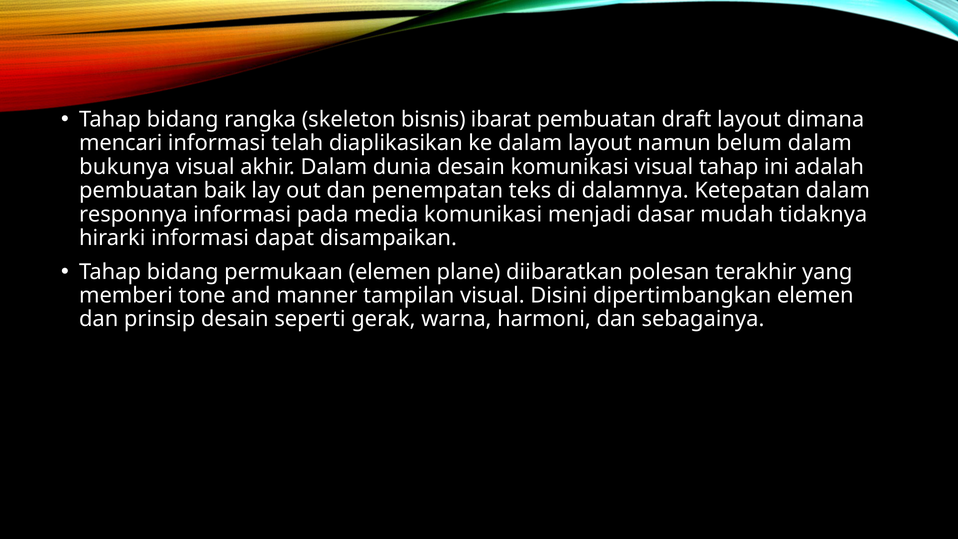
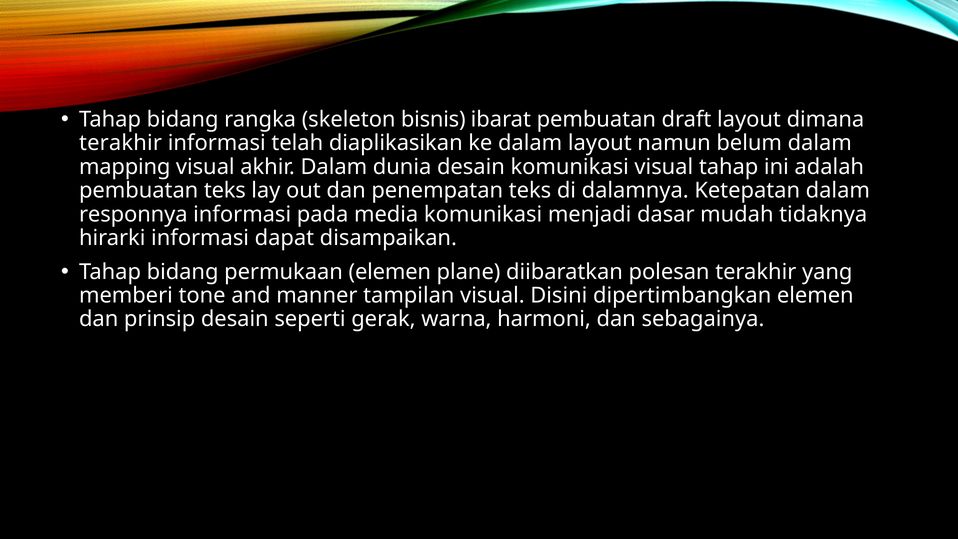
mencari at (121, 143): mencari -> terakhir
bukunya: bukunya -> mapping
pembuatan baik: baik -> teks
